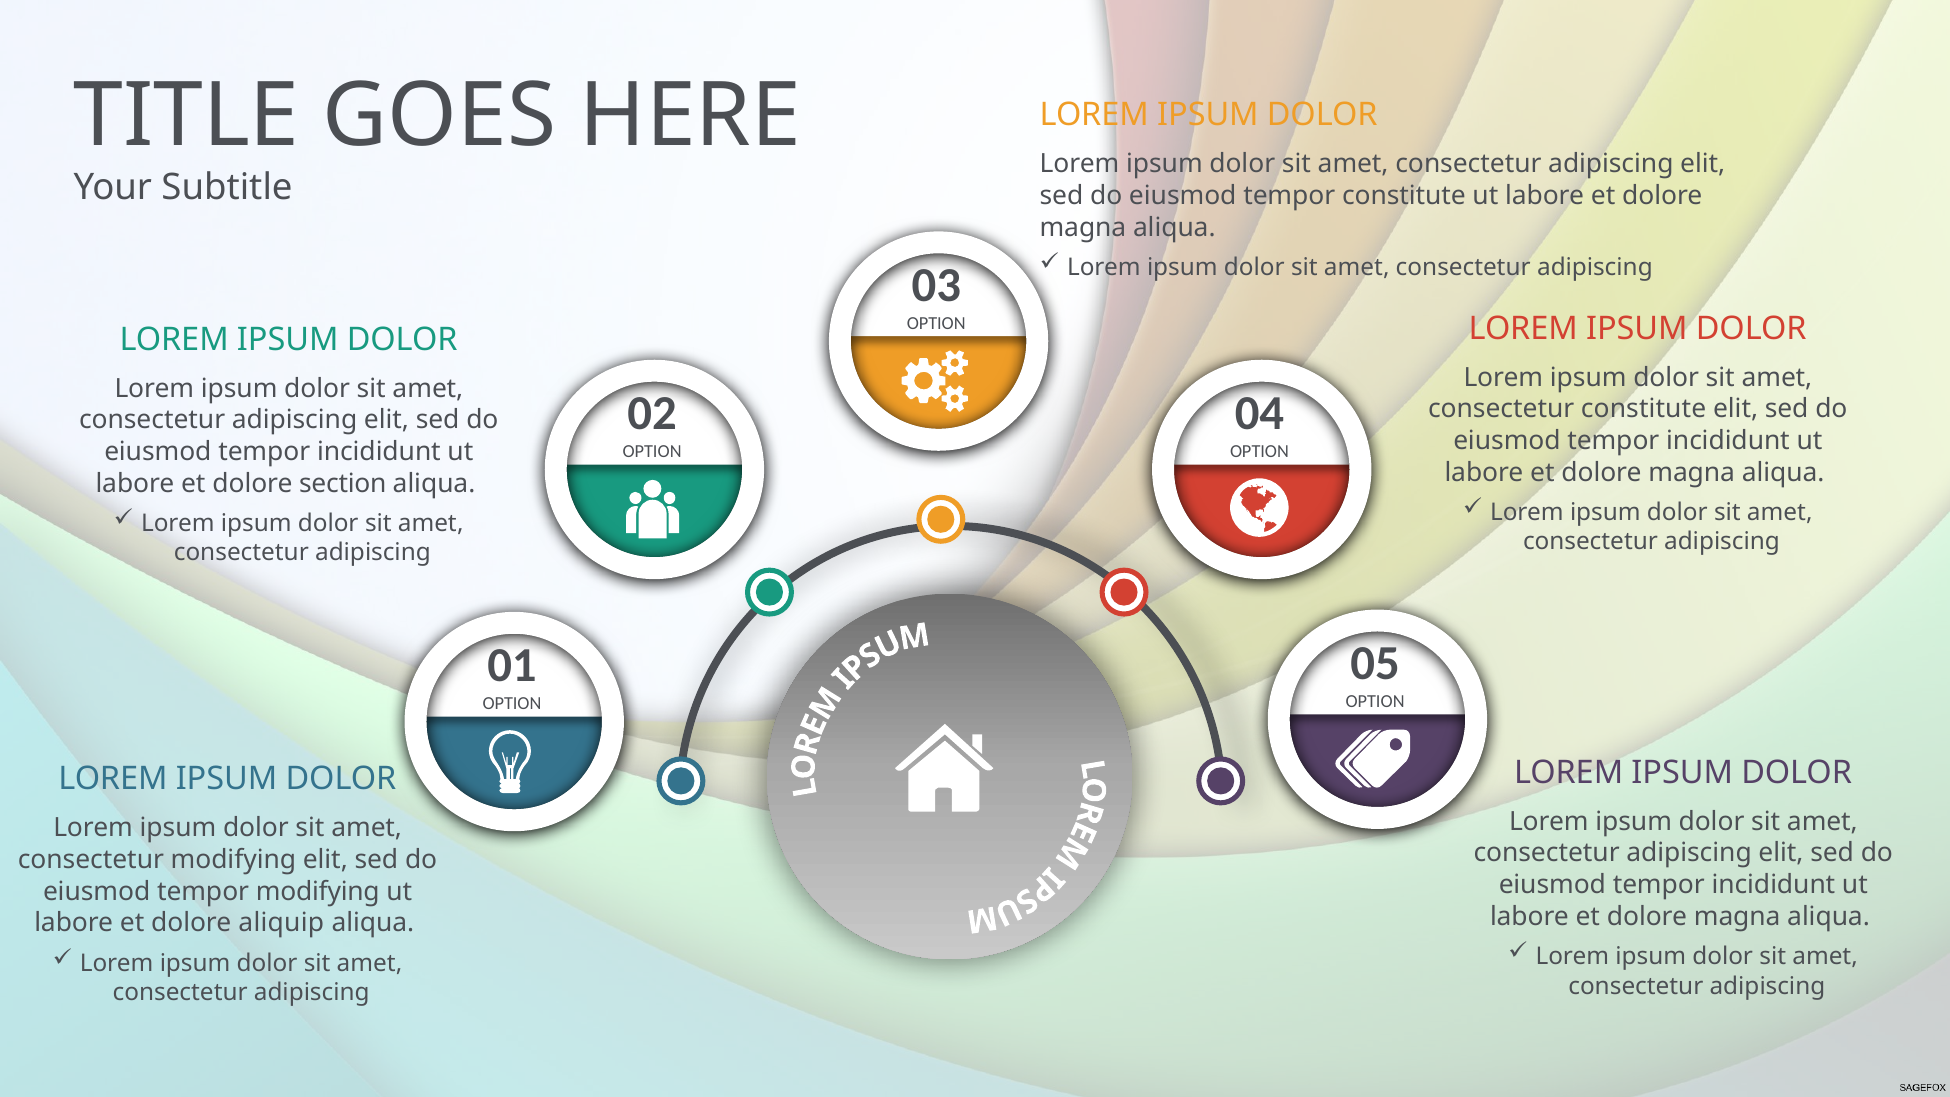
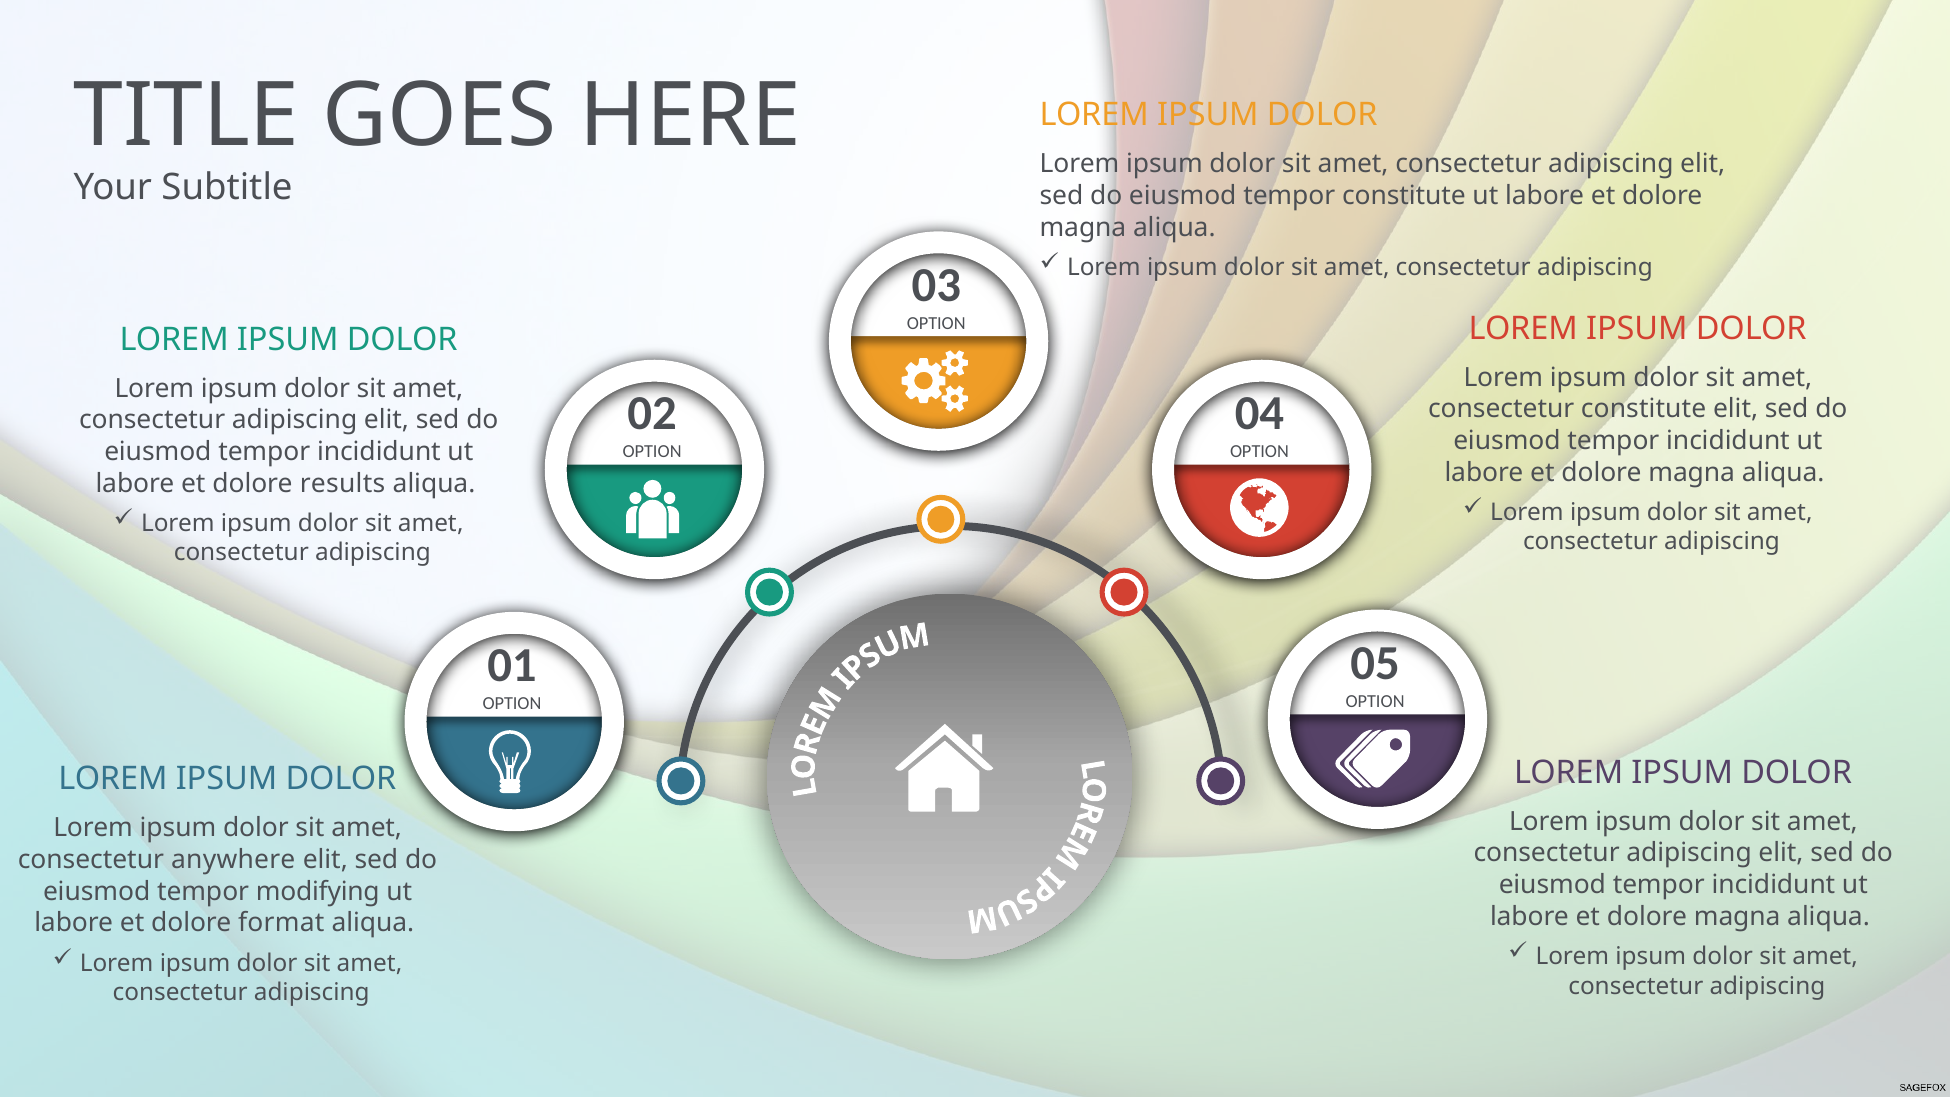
section: section -> results
consectetur modifying: modifying -> anywhere
aliquip: aliquip -> format
